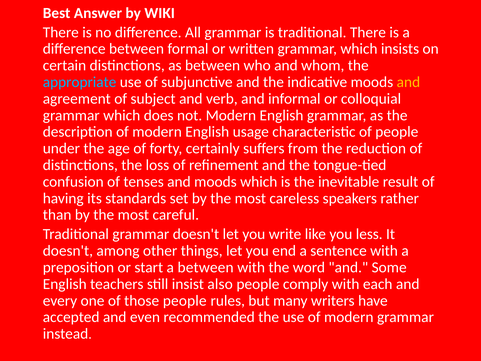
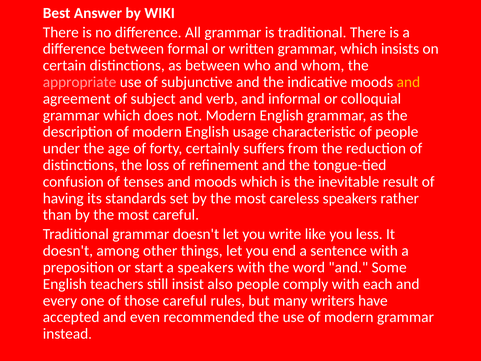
appropriate colour: light blue -> pink
a between: between -> speakers
those people: people -> careful
